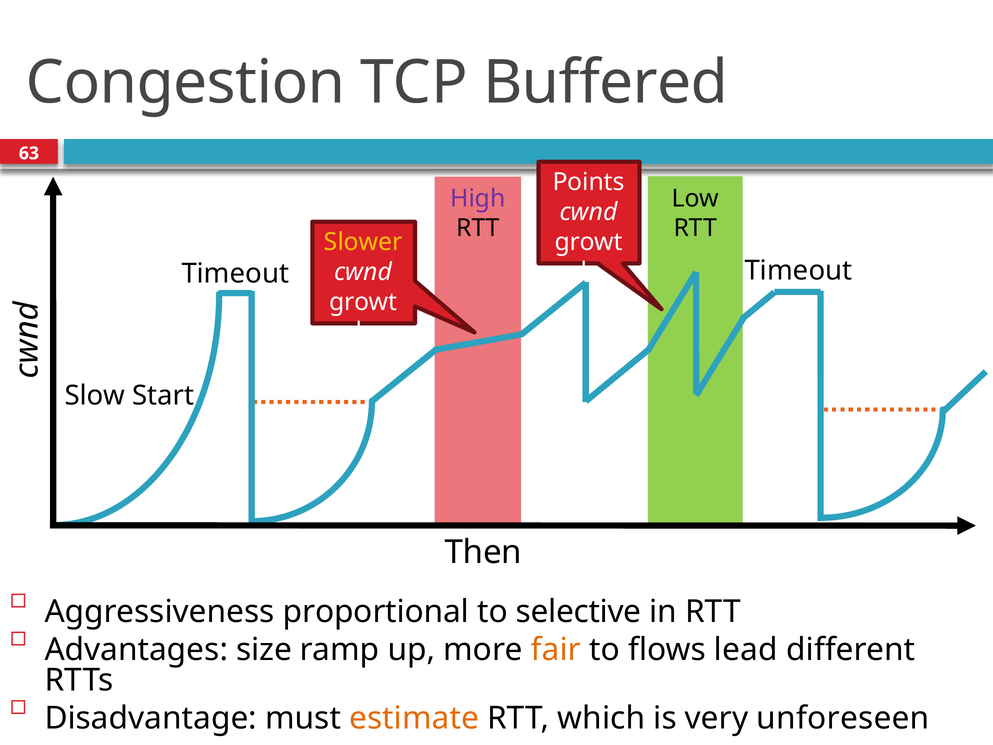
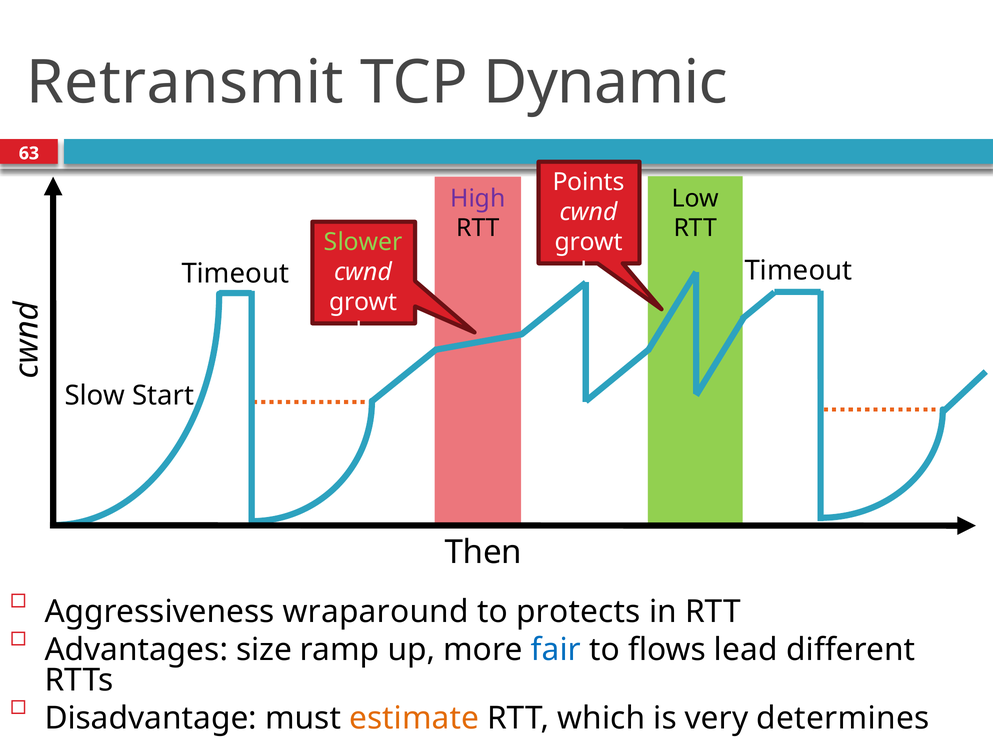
Congestion: Congestion -> Retransmit
Buffered: Buffered -> Dynamic
Slower colour: yellow -> light green
proportional: proportional -> wraparound
selective: selective -> protects
fair colour: orange -> blue
unforeseen: unforeseen -> determines
